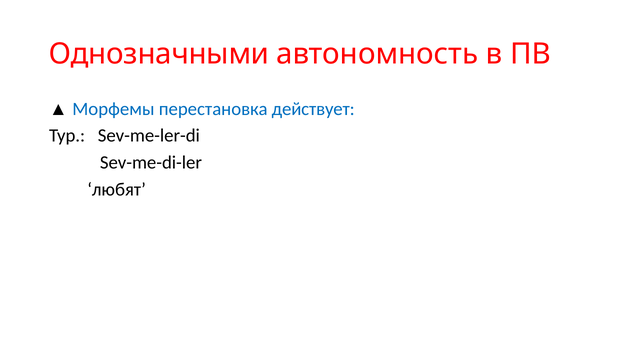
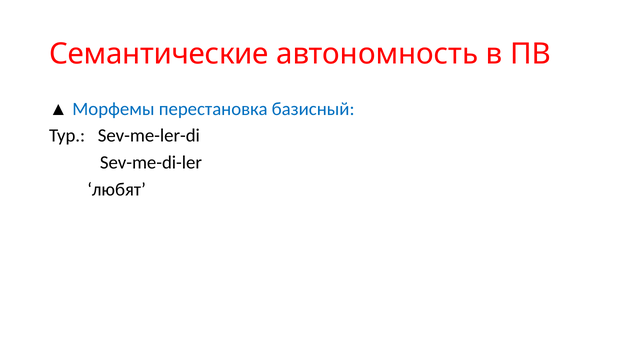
Однозначными: Однозначными -> Семантические
действует: действует -> базисный
